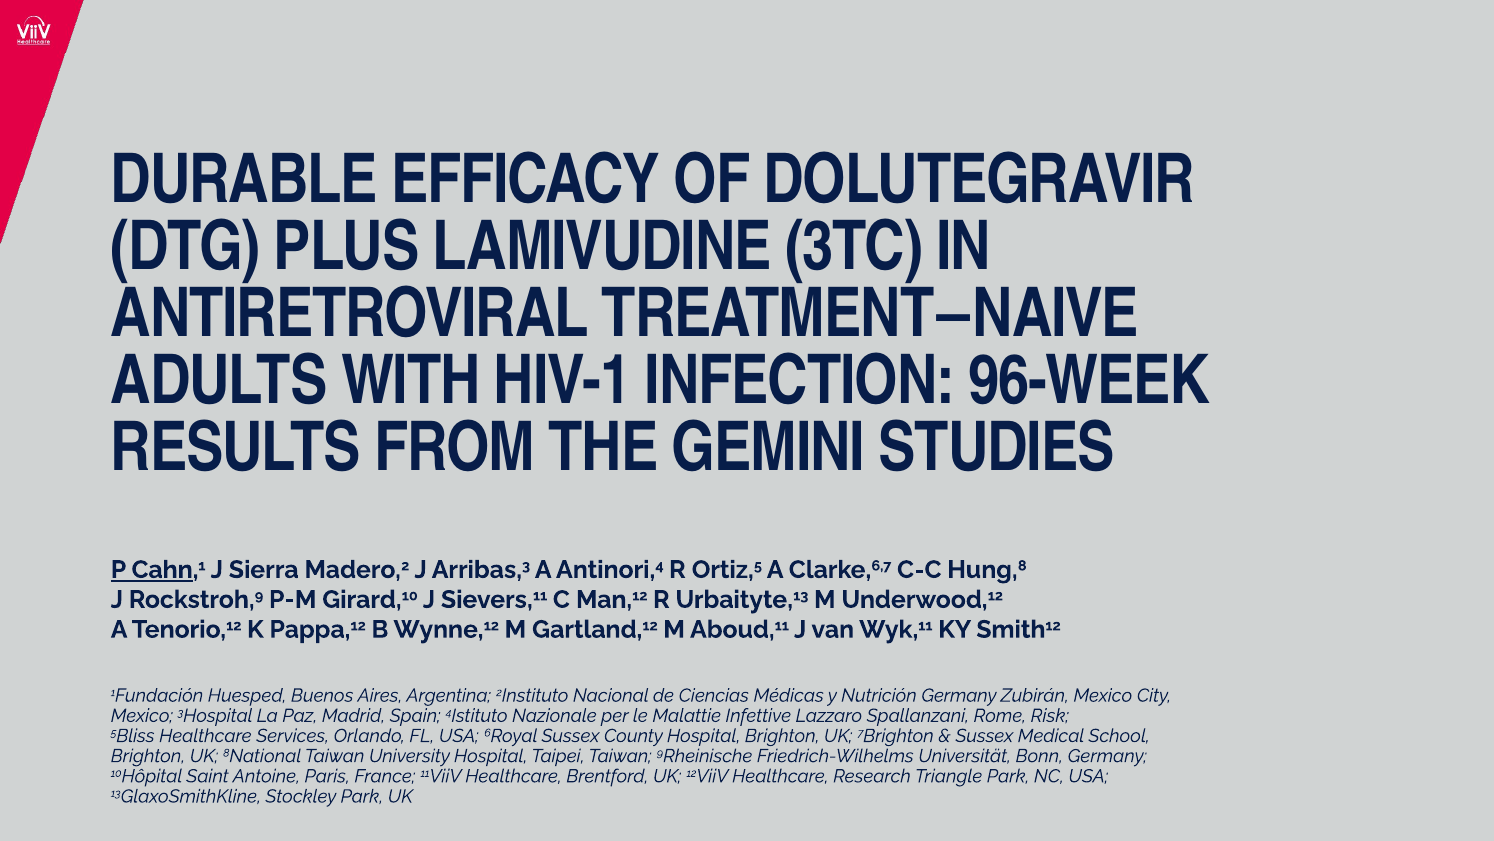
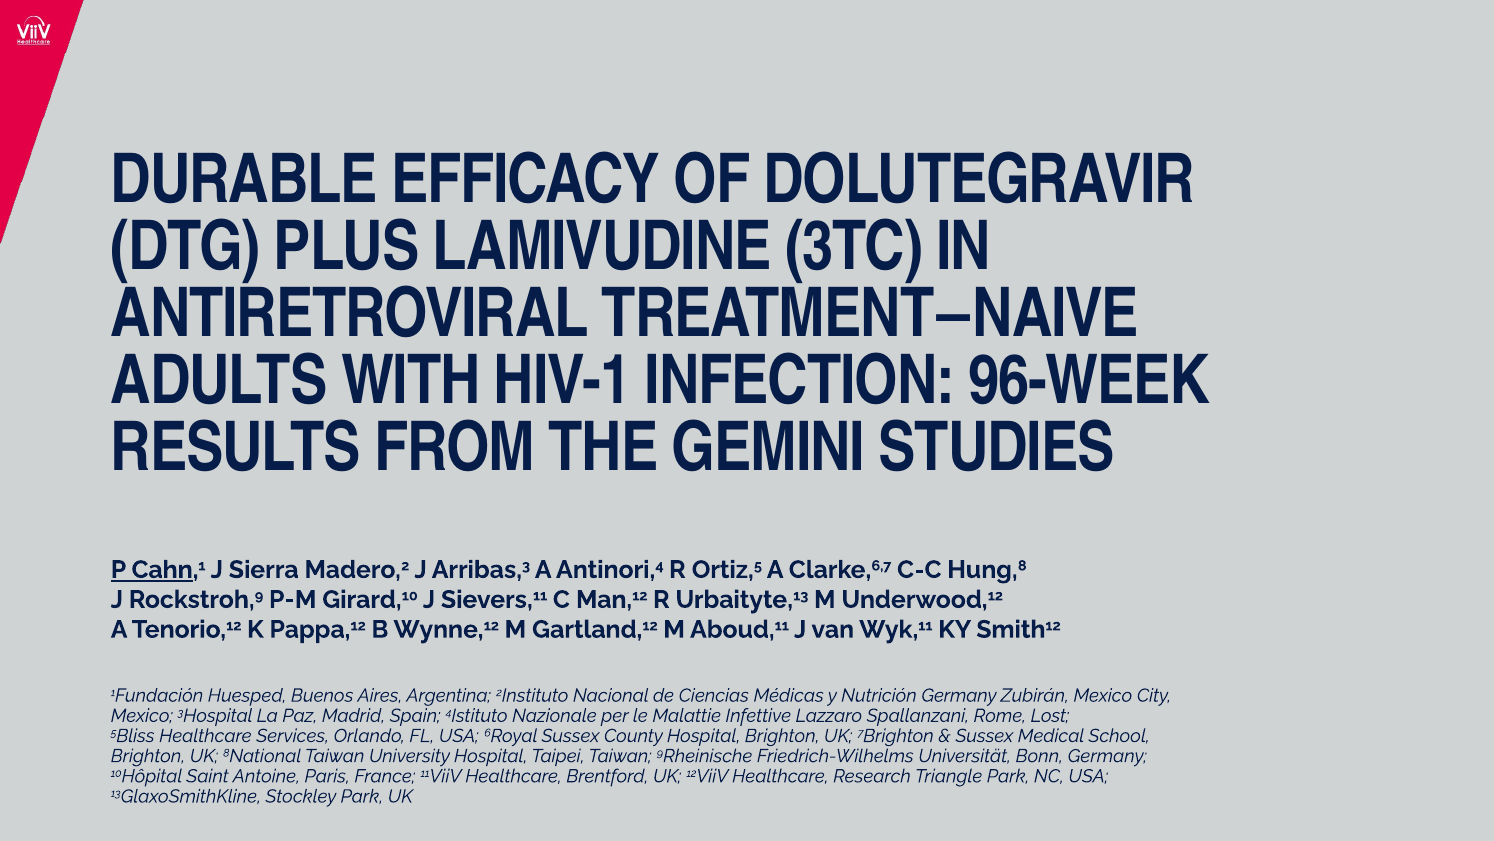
Risk: Risk -> Lost
